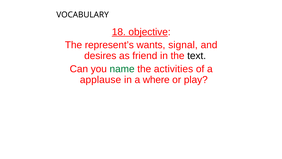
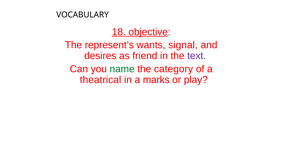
text colour: black -> purple
activities: activities -> category
applause: applause -> theatrical
where: where -> marks
